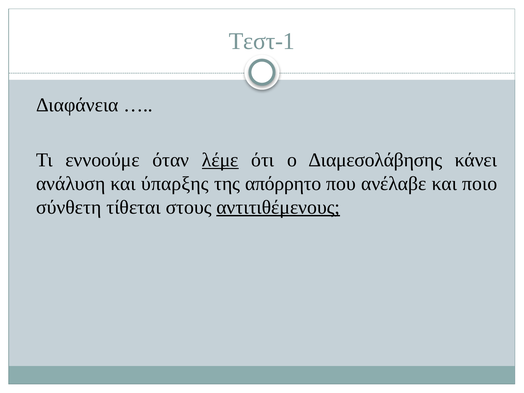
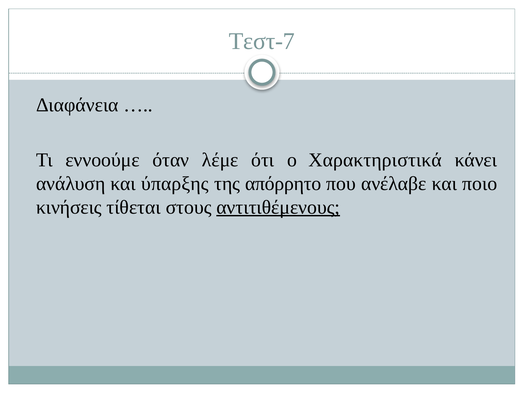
Τεστ-1: Τεστ-1 -> Τεστ-7
λέμε underline: present -> none
Διαμεσολάβησης: Διαμεσολάβησης -> Χαρακτηριστικά
σύνθετη: σύνθετη -> κινήσεις
